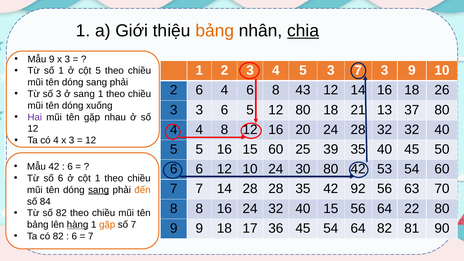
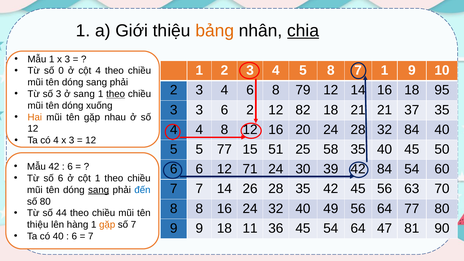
Mẫu 9: 9 -> 1
5 3: 3 -> 8
7 3: 3 -> 1
số 1: 1 -> 0
cột 5: 5 -> 4
6 at (199, 90): 6 -> 3
43: 43 -> 79
26: 26 -> 95
theo at (116, 94) underline: none -> present
6 5: 5 -> 2
12 80: 80 -> 82
13 at (385, 110): 13 -> 21
37 80: 80 -> 35
Hai colour: purple -> orange
32 32: 32 -> 84
5 16: 16 -> 77
15 60: 60 -> 51
39: 39 -> 58
12 10: 10 -> 71
30 80: 80 -> 39
42 53: 53 -> 84
14 28: 28 -> 26
42 92: 92 -> 45
đến colour: orange -> blue
số 84: 84 -> 80
40 15: 15 -> 49
64 22: 22 -> 77
số 82: 82 -> 44
bảng at (38, 225): bảng -> thiệu
hàng underline: present -> none
17: 17 -> 11
64 82: 82 -> 47
có 82: 82 -> 40
